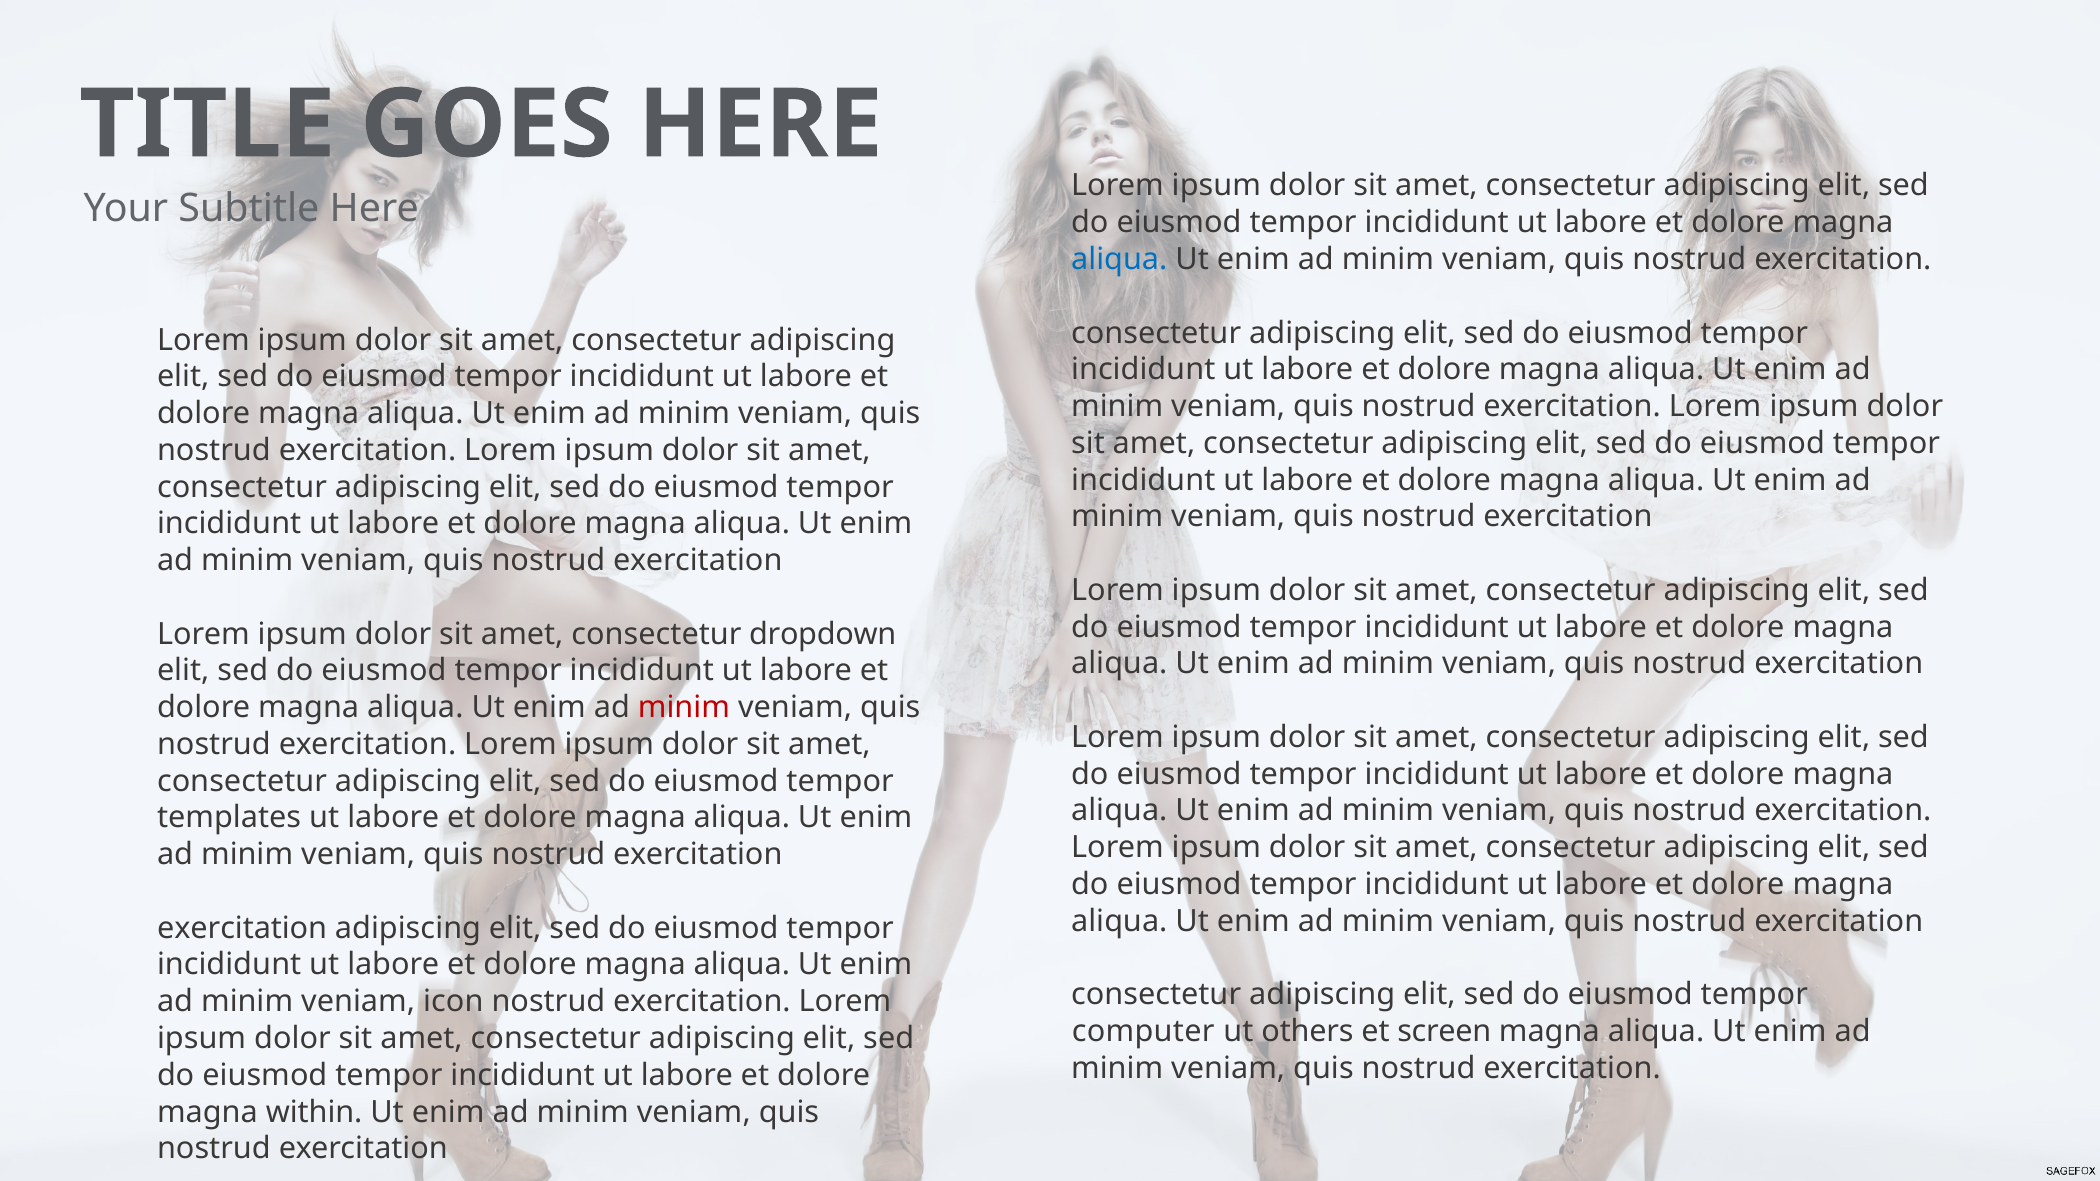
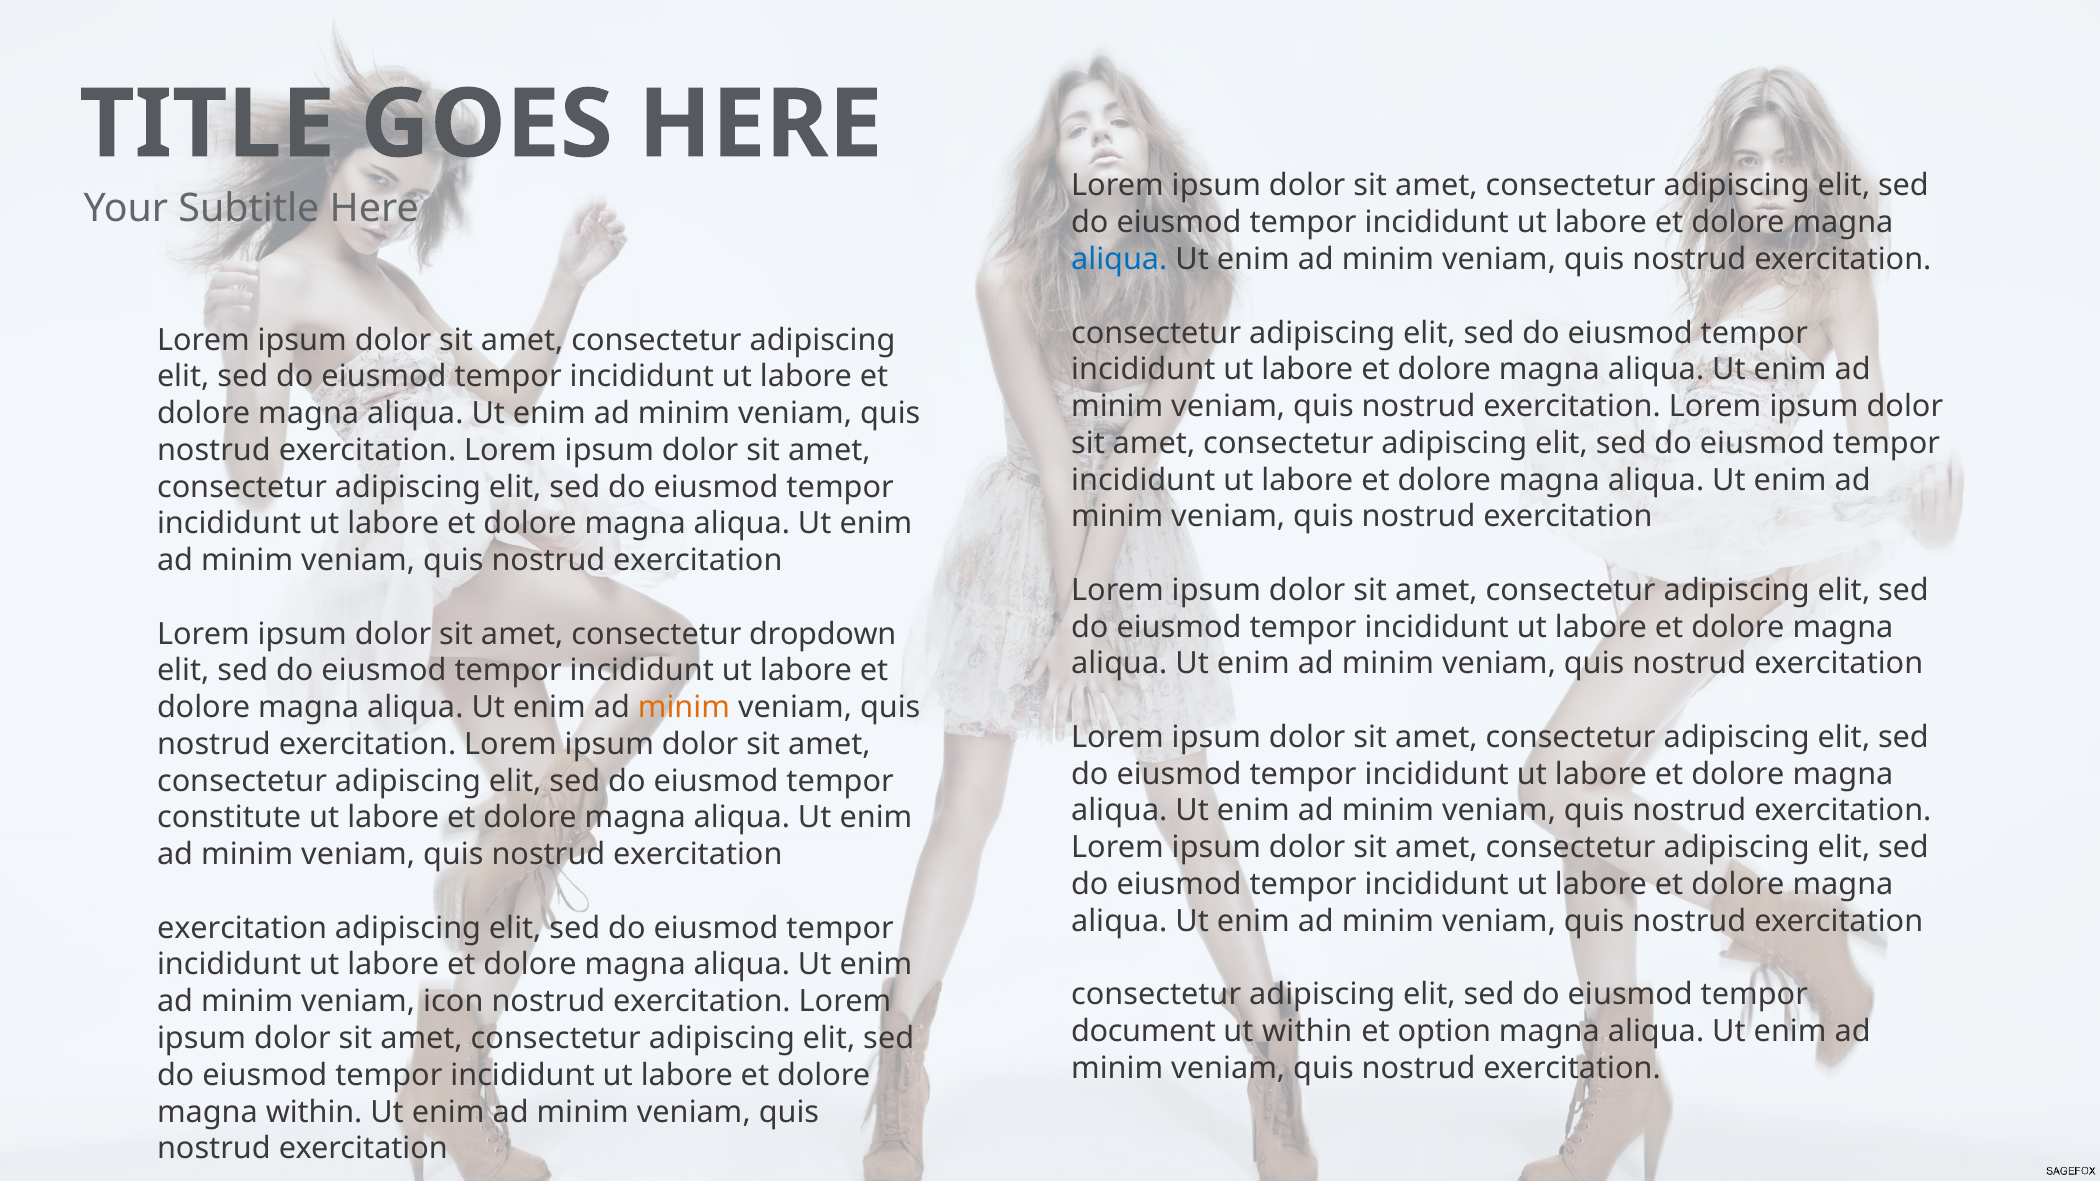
minim at (684, 708) colour: red -> orange
templates: templates -> constitute
computer: computer -> document
ut others: others -> within
screen: screen -> option
